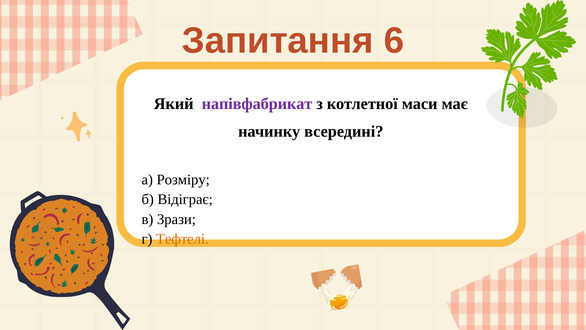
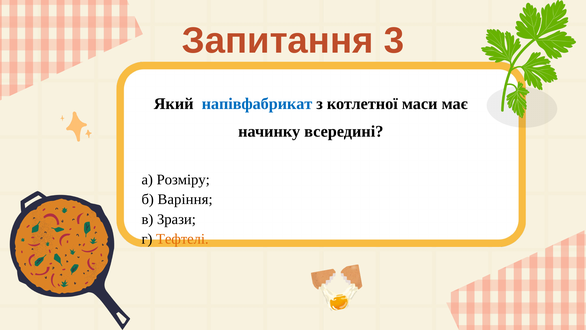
6: 6 -> 3
напівфабрикат colour: purple -> blue
Відіграє: Відіграє -> Варіння
